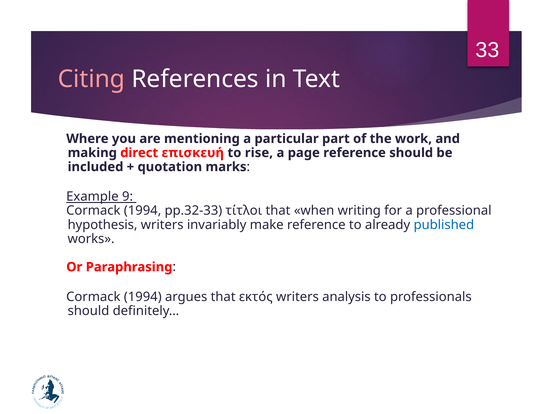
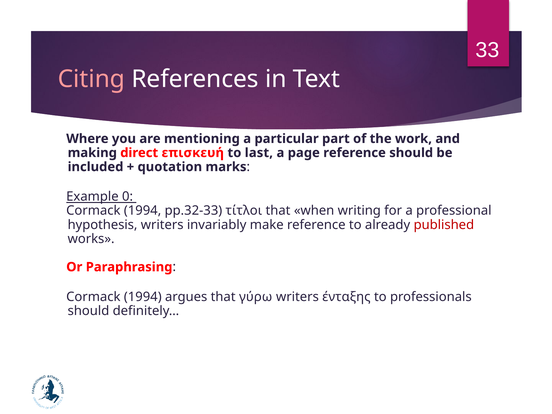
rise: rise -> last
9: 9 -> 0
published colour: blue -> red
εκτός: εκτός -> γύρω
analysis: analysis -> ένταξης
